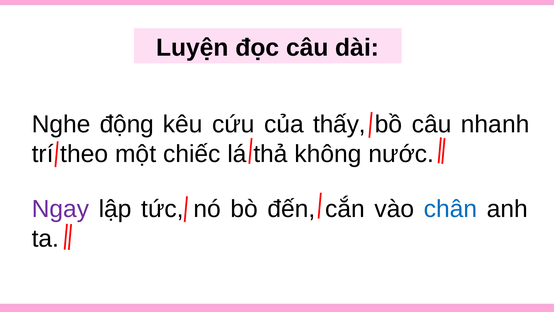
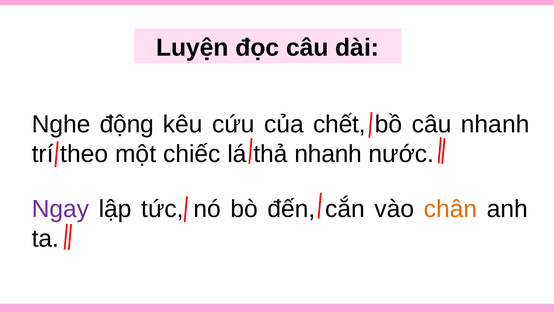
thấy: thấy -> chết
thả không: không -> nhanh
chân colour: blue -> orange
